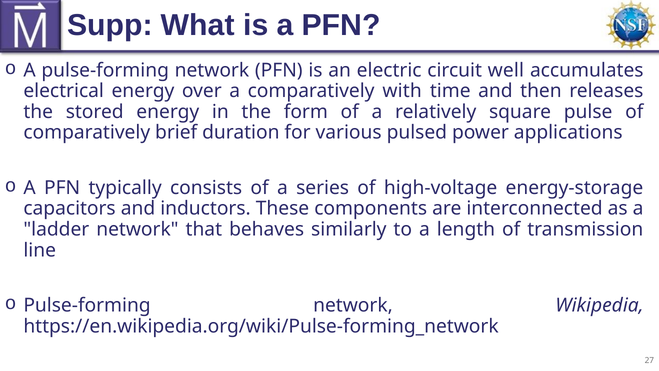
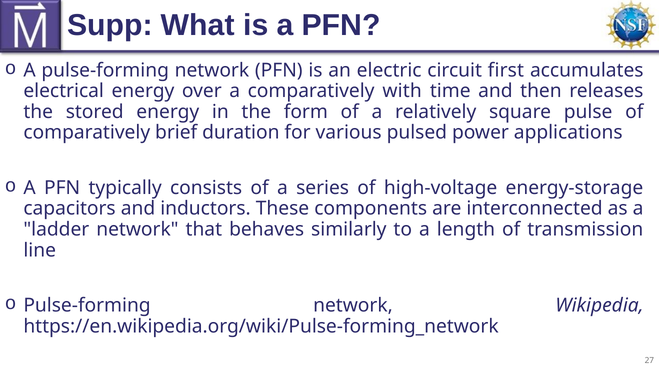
well: well -> first
